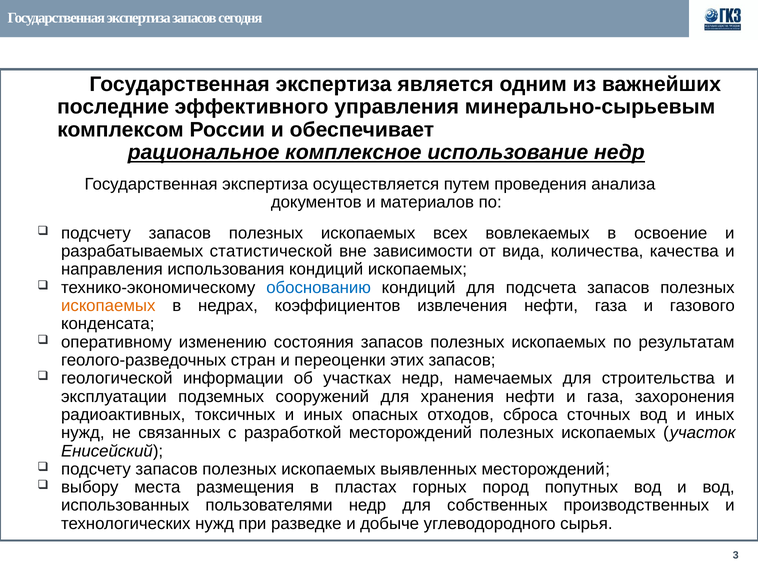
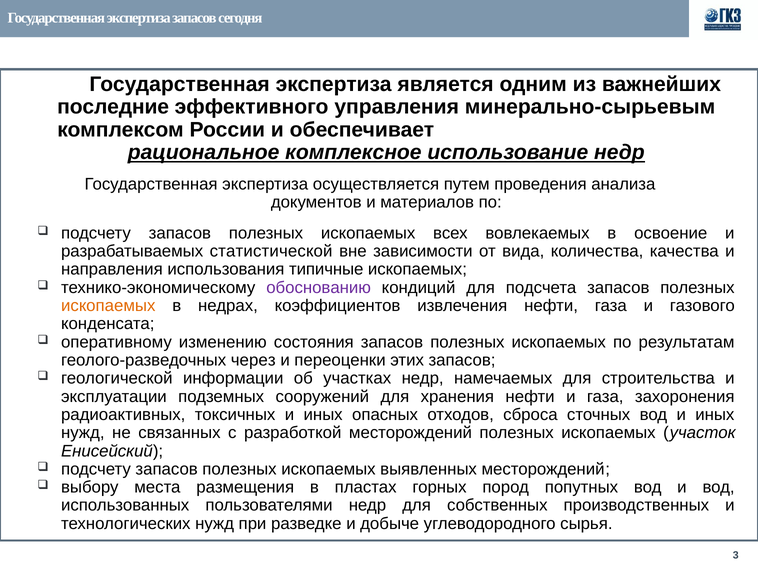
использования кондиций: кондиций -> типичные
обоснованию colour: blue -> purple
стран: стран -> через
